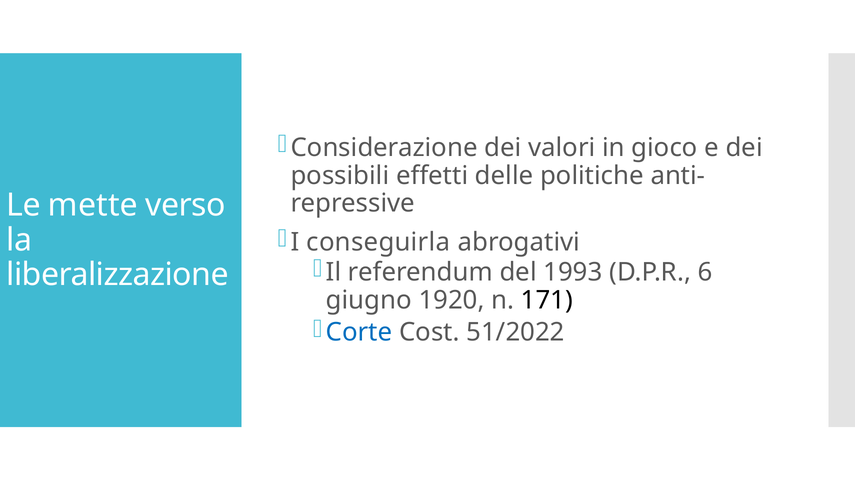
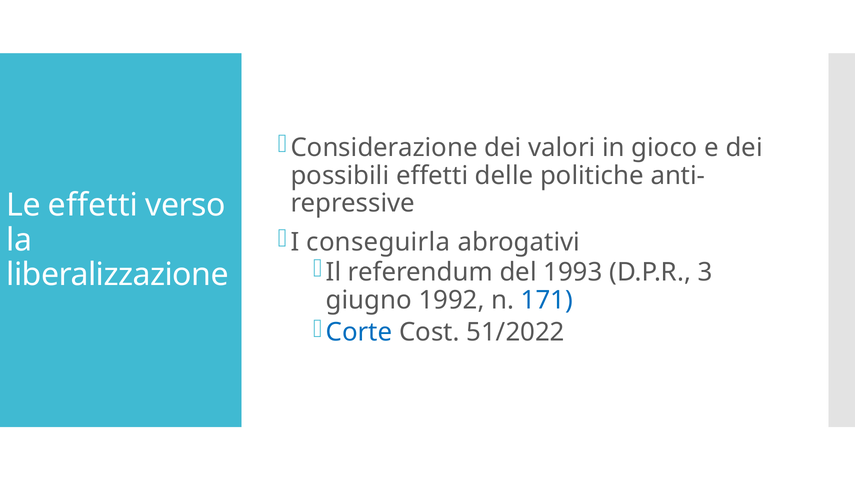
Le mette: mette -> effetti
6: 6 -> 3
1920: 1920 -> 1992
171 colour: black -> blue
